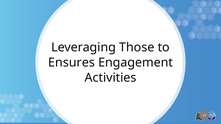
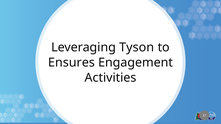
Those: Those -> Tyson
